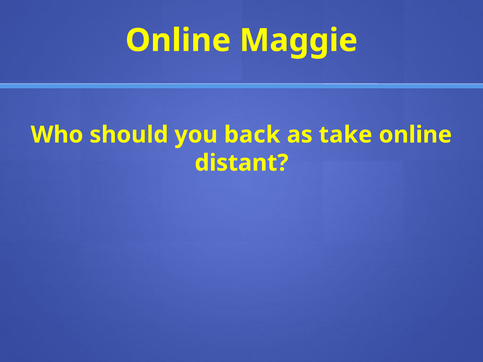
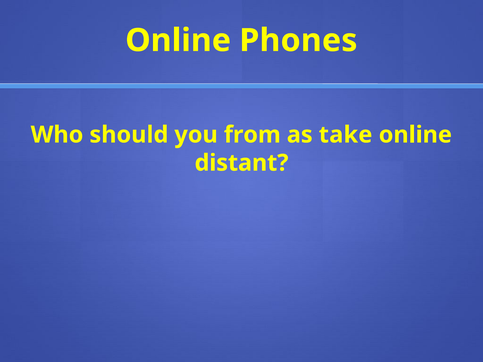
Maggie: Maggie -> Phones
back: back -> from
